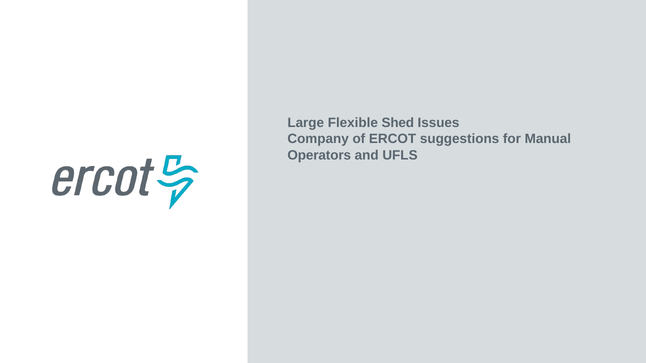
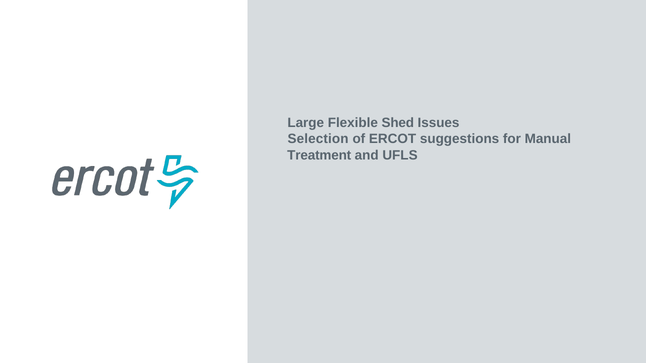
Company: Company -> Selection
Operators: Operators -> Treatment
